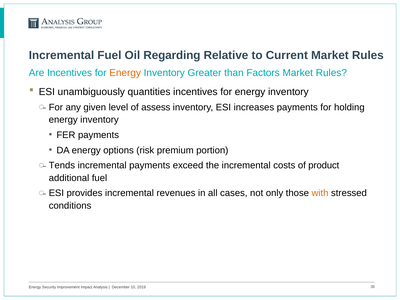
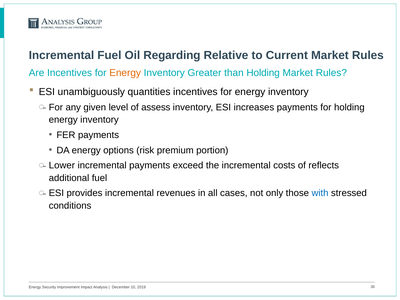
than Factors: Factors -> Holding
Tends: Tends -> Lower
product: product -> reflects
with colour: orange -> blue
